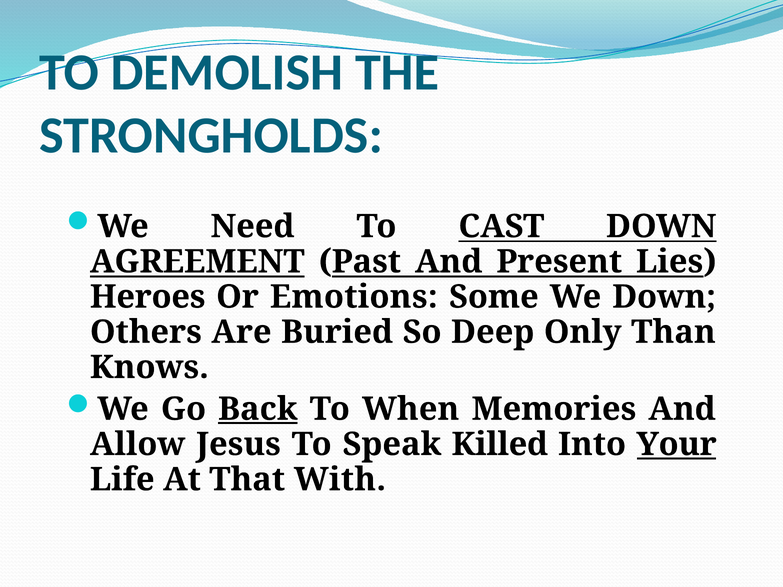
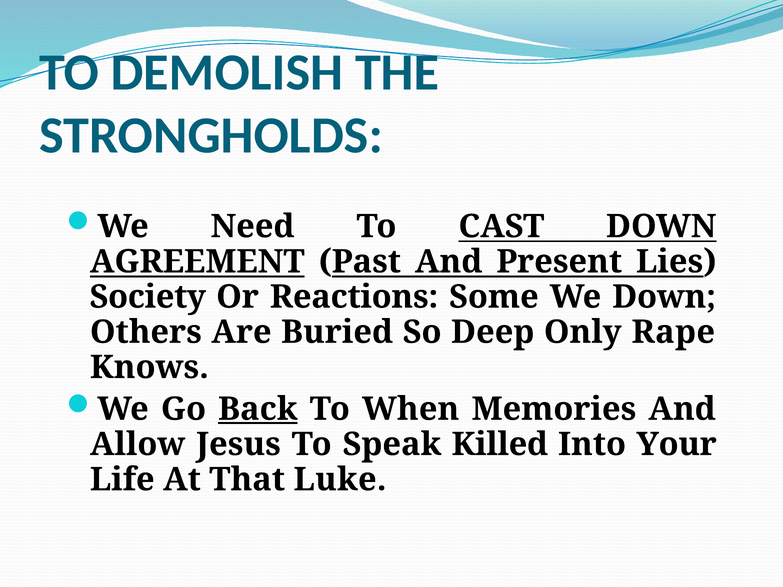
Heroes: Heroes -> Society
Emotions: Emotions -> Reactions
Than: Than -> Rape
Your underline: present -> none
With: With -> Luke
